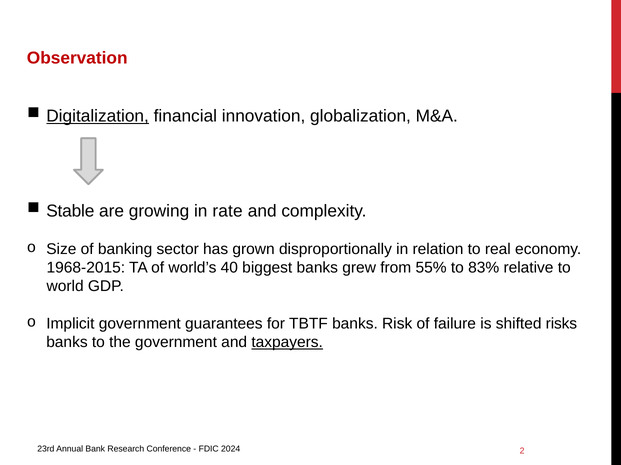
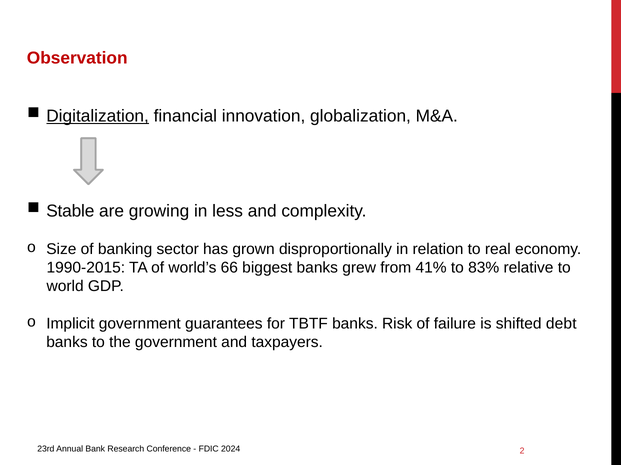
rate: rate -> less
1968-2015: 1968-2015 -> 1990-2015
40: 40 -> 66
55%: 55% -> 41%
risks: risks -> debt
taxpayers underline: present -> none
